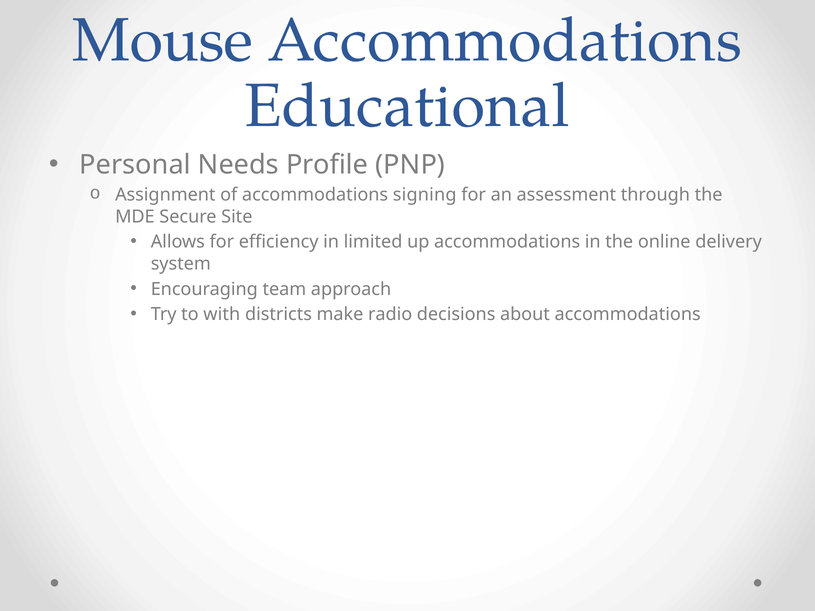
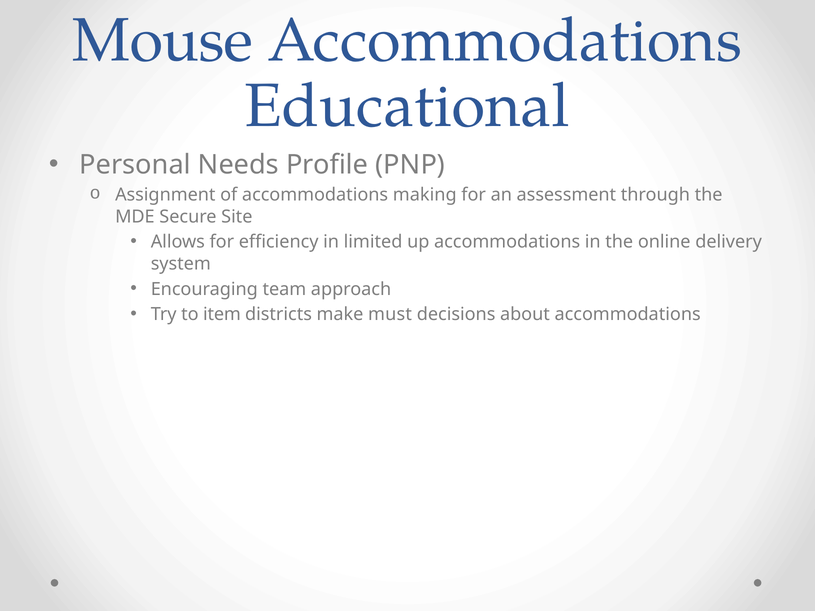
signing: signing -> making
with: with -> item
radio: radio -> must
